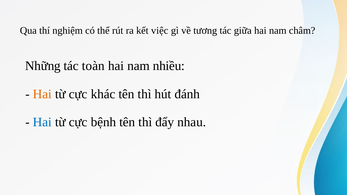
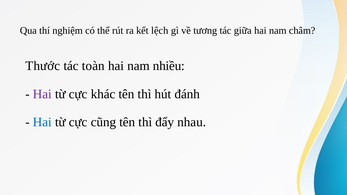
việc: việc -> lệch
Những: Những -> Thước
Hai at (42, 94) colour: orange -> purple
bệnh: bệnh -> cũng
